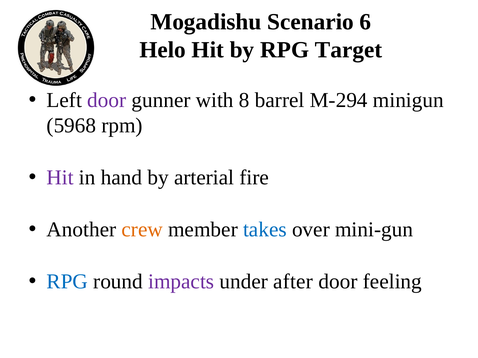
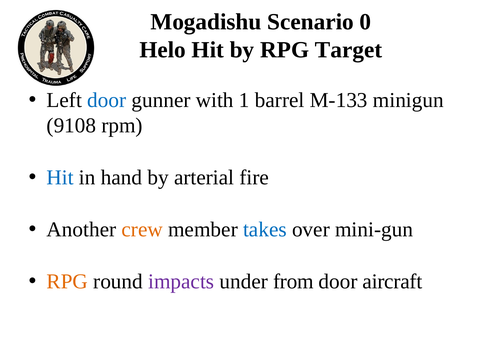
6: 6 -> 0
door at (107, 100) colour: purple -> blue
8: 8 -> 1
M-294: M-294 -> M-133
5968: 5968 -> 9108
Hit at (60, 178) colour: purple -> blue
RPG at (67, 282) colour: blue -> orange
after: after -> from
feeling: feeling -> aircraft
